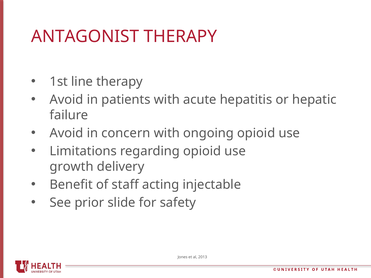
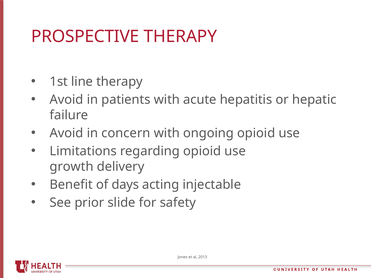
ANTAGONIST: ANTAGONIST -> PROSPECTIVE
staff: staff -> days
